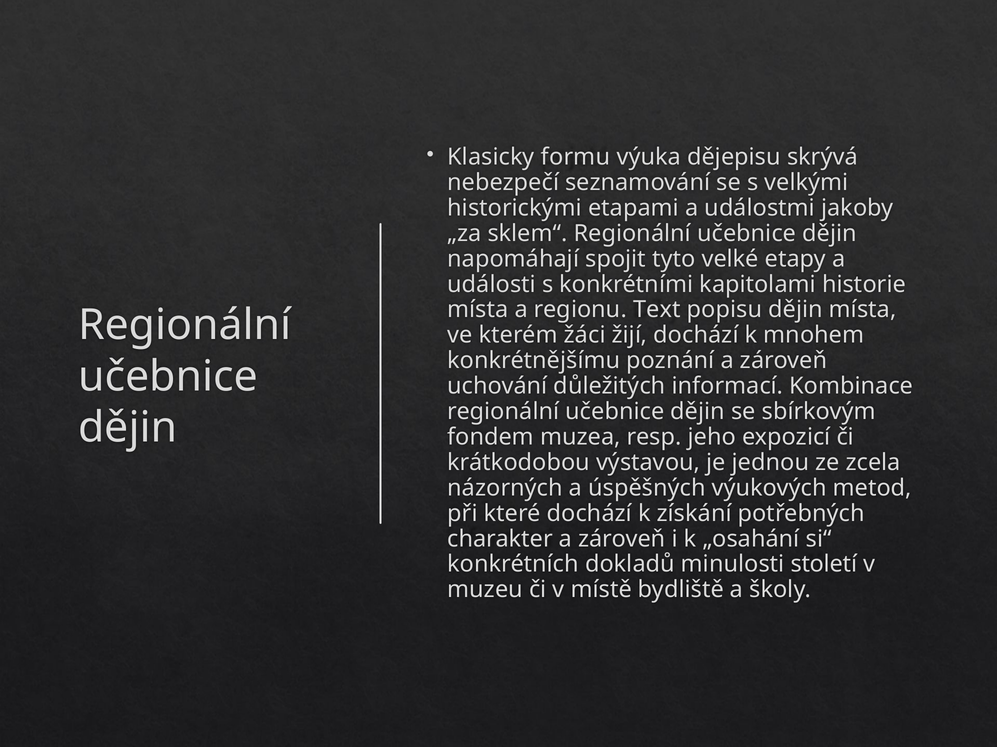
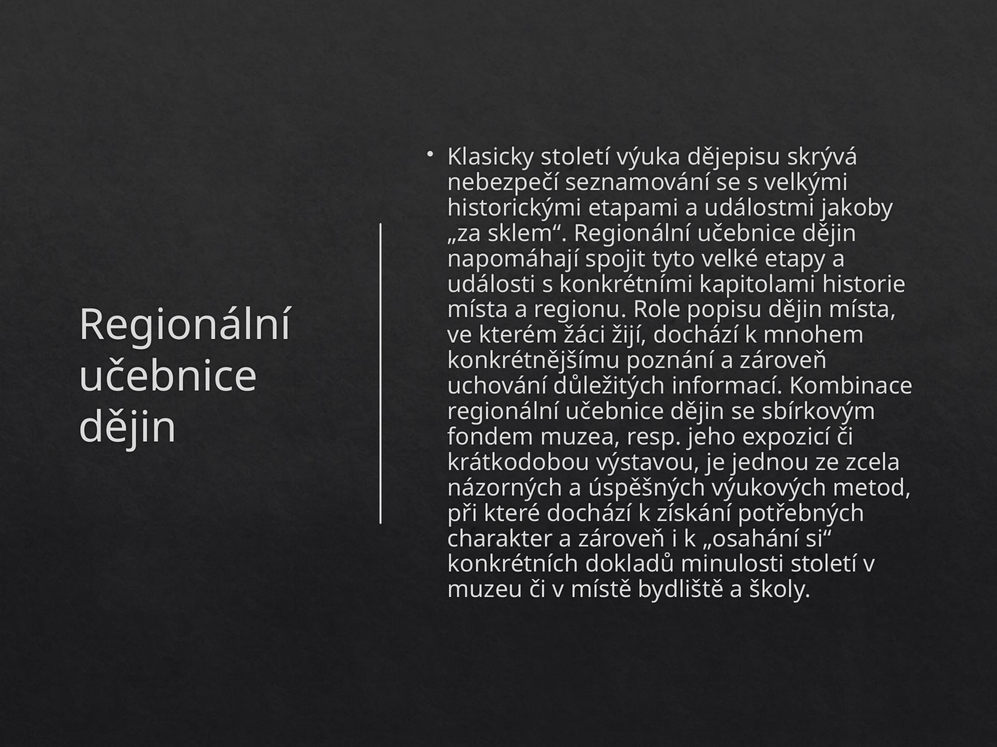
Klasicky formu: formu -> století
Text: Text -> Role
